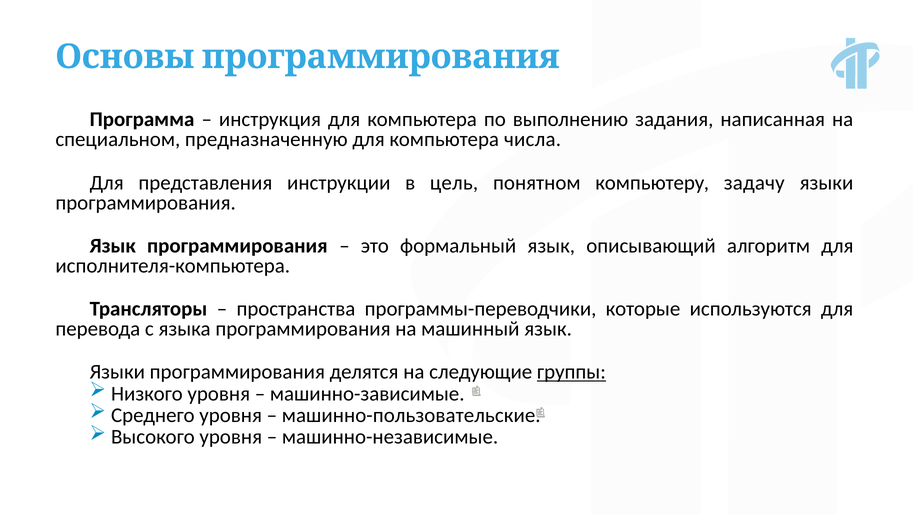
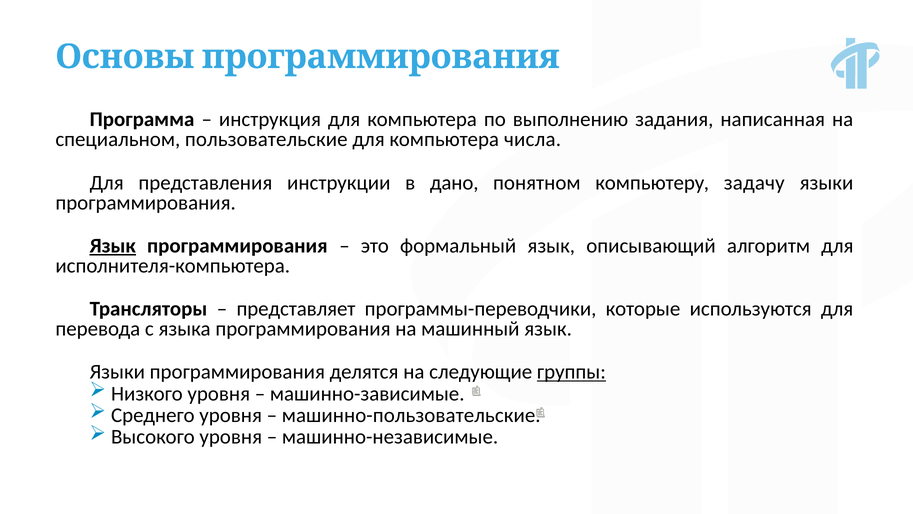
предназначенную: предназначенную -> пользовательские
цель: цель -> дано
Язык at (113, 246) underline: none -> present
пространства: пространства -> представляет
